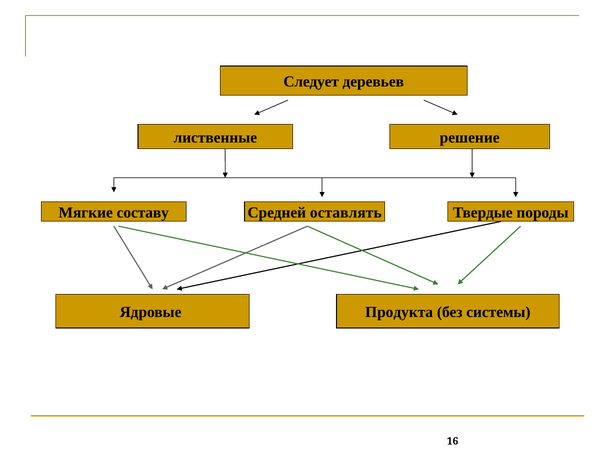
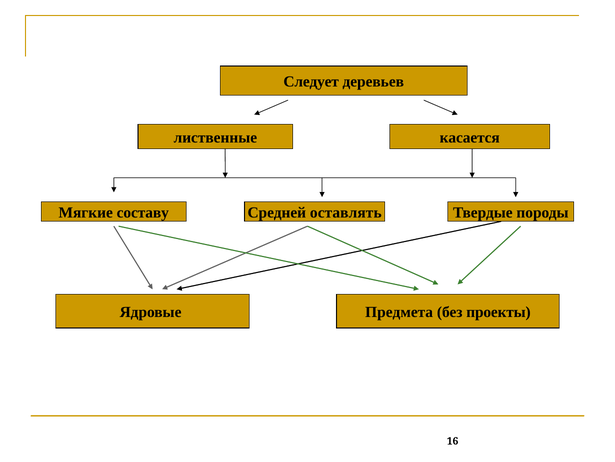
решение: решение -> касается
Продукта: Продукта -> Предмета
системы: системы -> проекты
